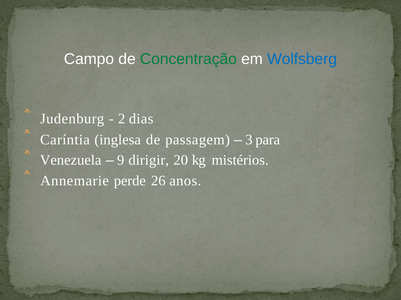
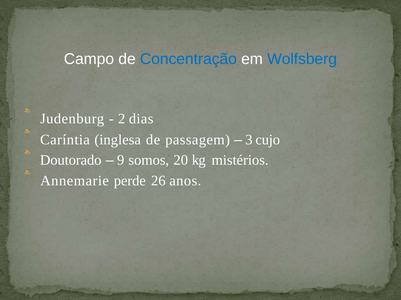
Concentração colour: green -> blue
para: para -> cujo
Venezuela: Venezuela -> Doutorado
dirigir: dirigir -> somos
